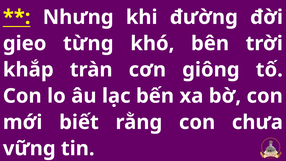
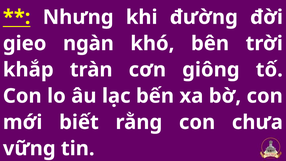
từng: từng -> ngàn
